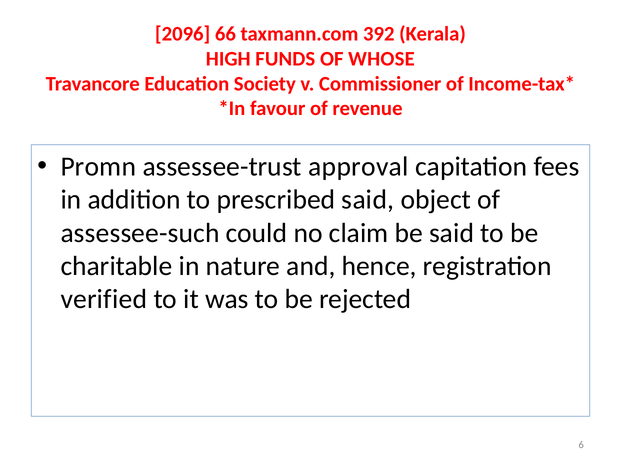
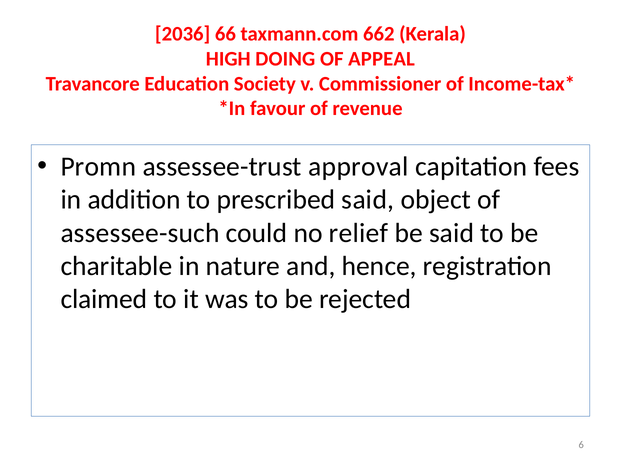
2096: 2096 -> 2036
392: 392 -> 662
FUNDS: FUNDS -> DOING
WHOSE: WHOSE -> APPEAL
claim: claim -> relief
verified: verified -> claimed
